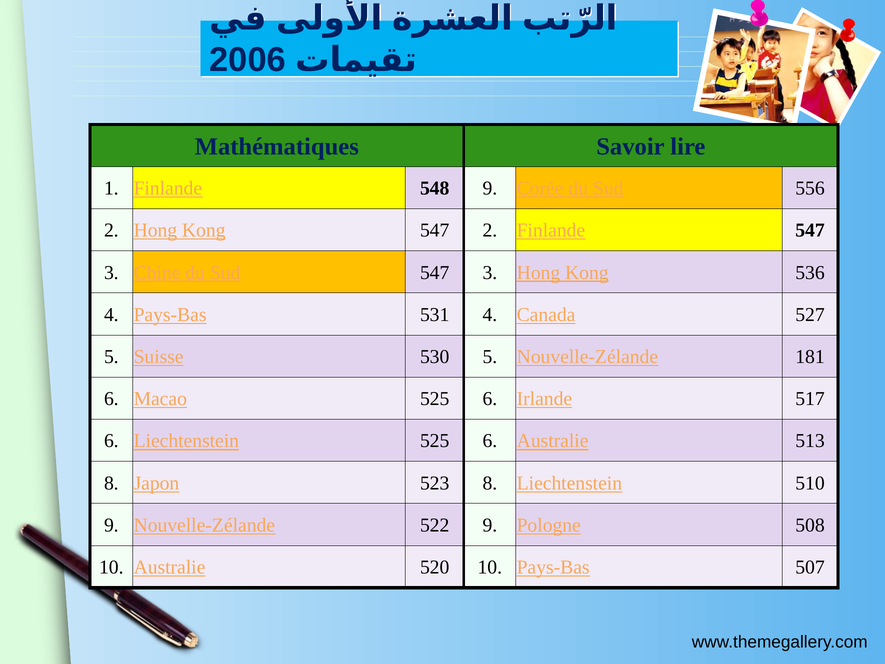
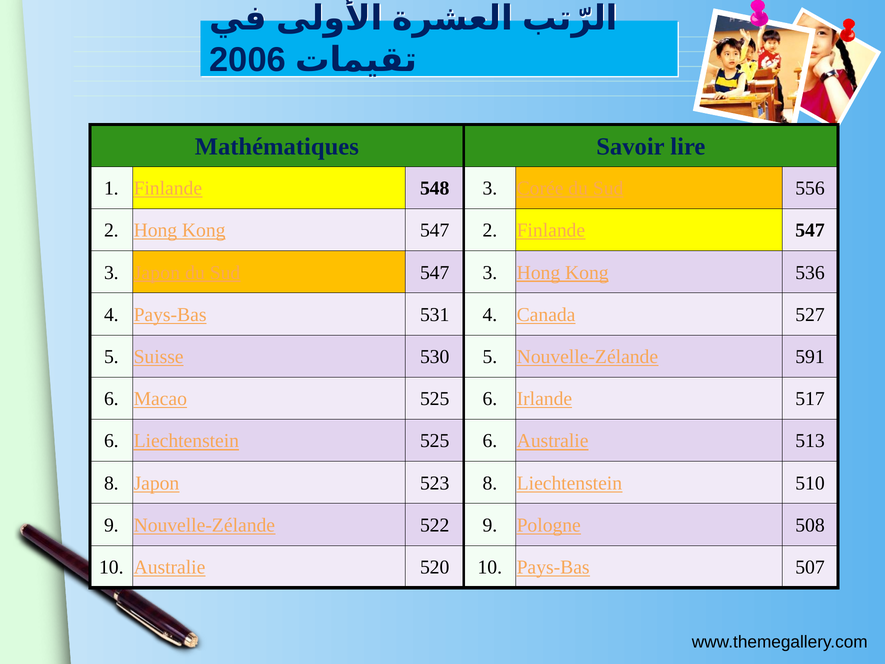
548 9: 9 -> 3
3 Chine: Chine -> Japon
181: 181 -> 591
